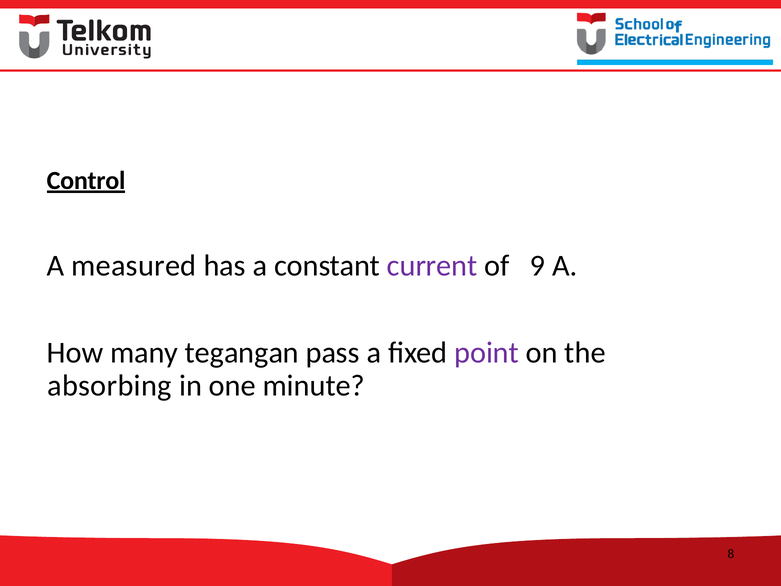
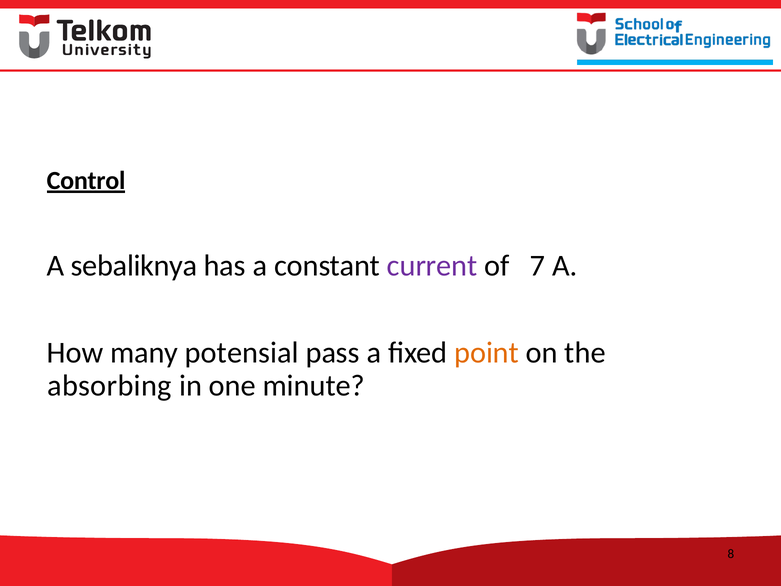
measured: measured -> sebaliknya
9: 9 -> 7
tegangan: tegangan -> potensial
point colour: purple -> orange
